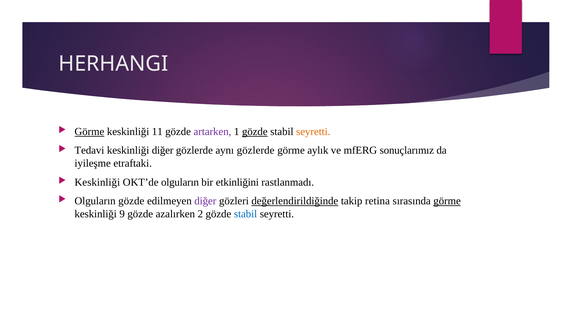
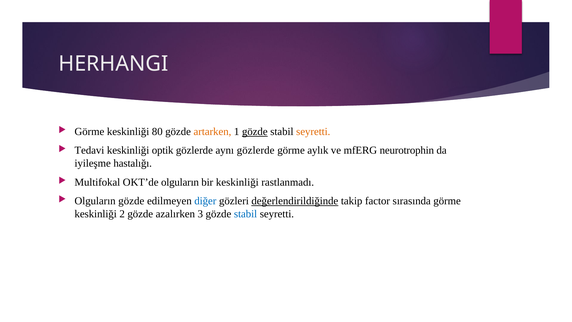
Görme at (89, 131) underline: present -> none
11: 11 -> 80
artarken colour: purple -> orange
keskinliği diğer: diğer -> optik
sonuçlarımız: sonuçlarımız -> neurotrophin
etraftaki: etraftaki -> hastalığı
Keskinliği at (97, 182): Keskinliği -> Multifokal
bir etkinliğini: etkinliğini -> keskinliği
diğer at (205, 201) colour: purple -> blue
retina: retina -> factor
görme at (447, 201) underline: present -> none
9: 9 -> 2
2: 2 -> 3
